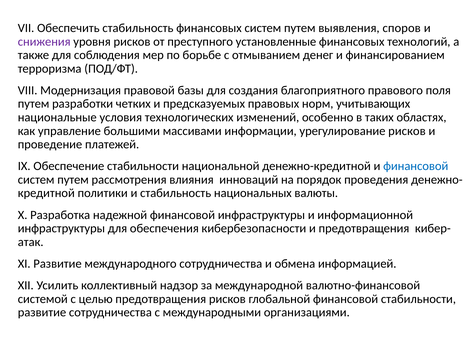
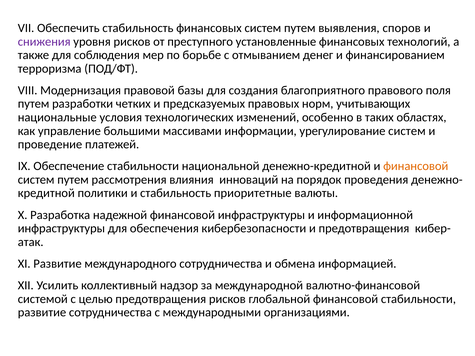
урегулирование рисков: рисков -> систем
финансовой at (416, 166) colour: blue -> orange
национальных: национальных -> приоритетные
